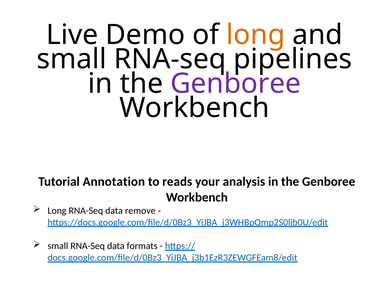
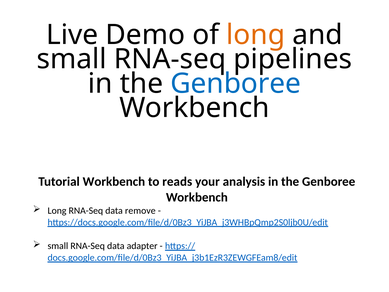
Genboree at (236, 83) colour: purple -> blue
Tutorial Annotation: Annotation -> Workbench
formats: formats -> adapter
